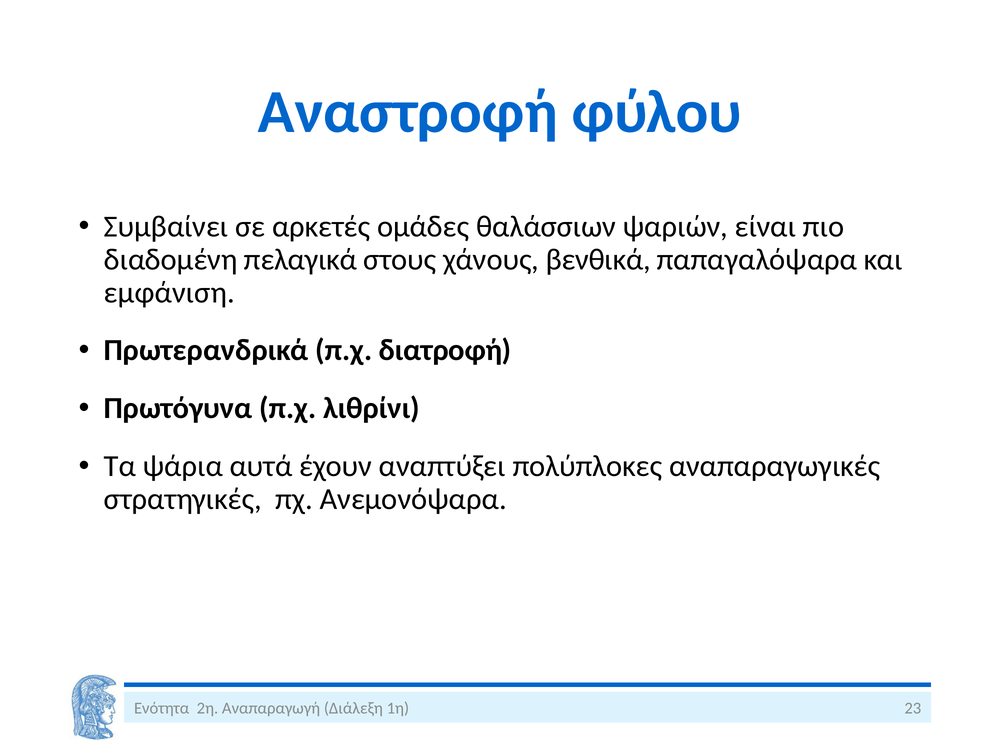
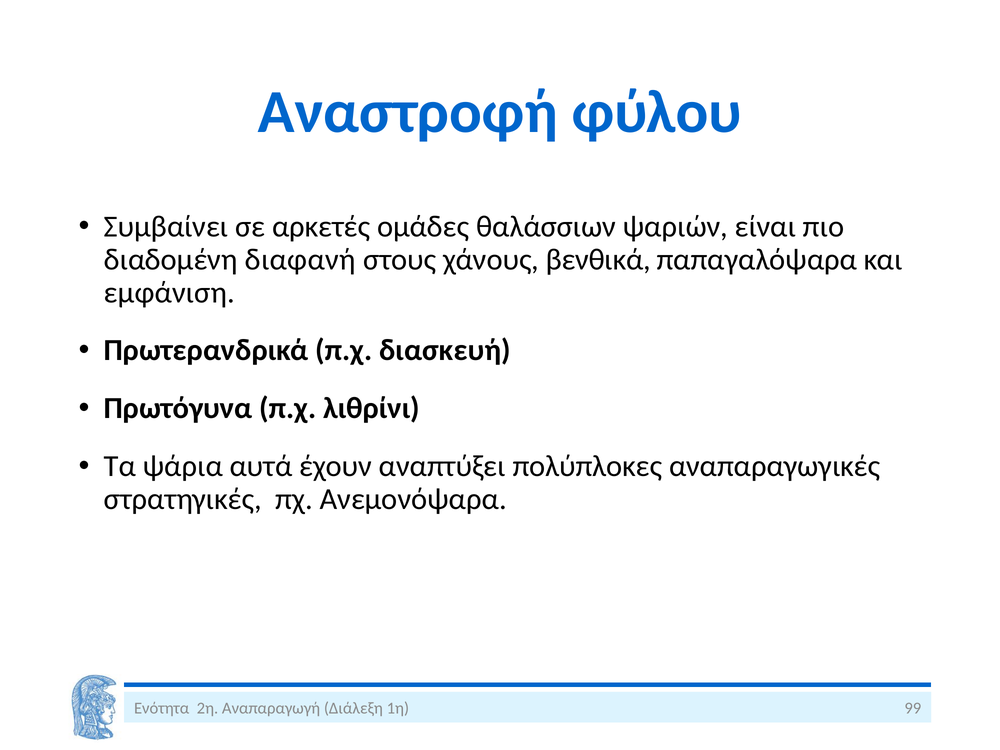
πελαγικά: πελαγικά -> διαφανή
διατροφή: διατροφή -> διασκευή
23: 23 -> 99
